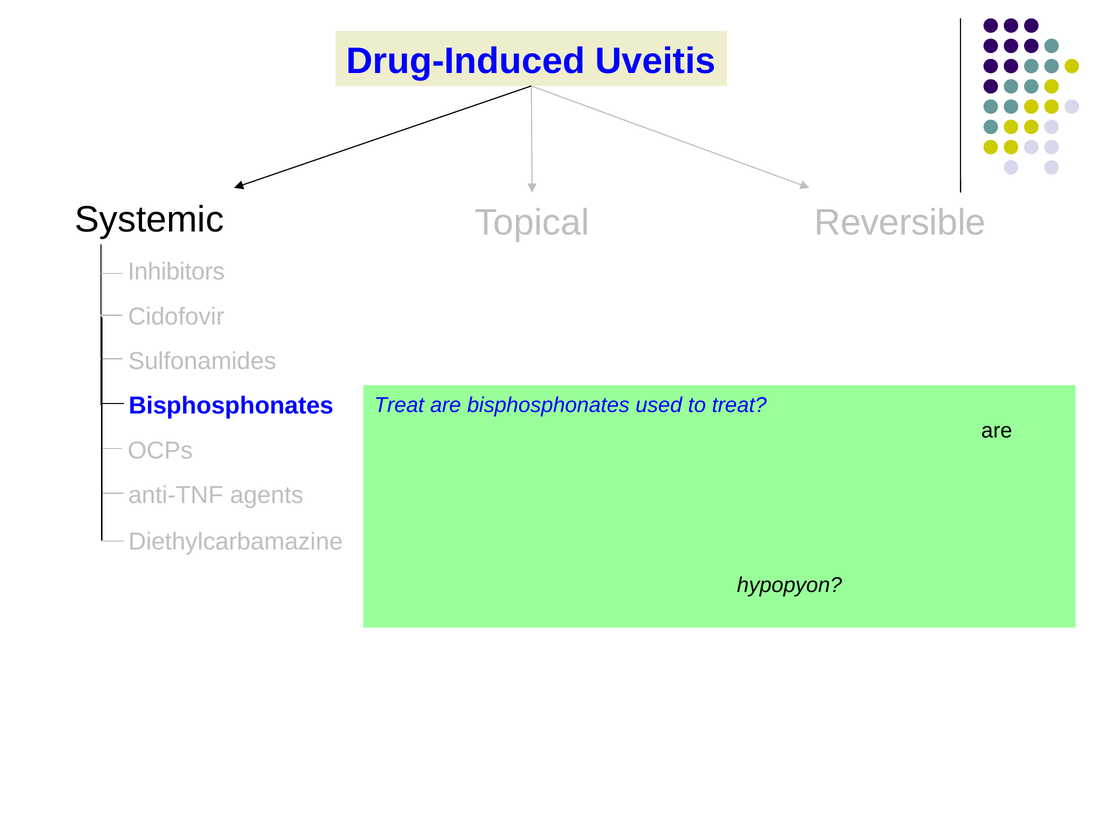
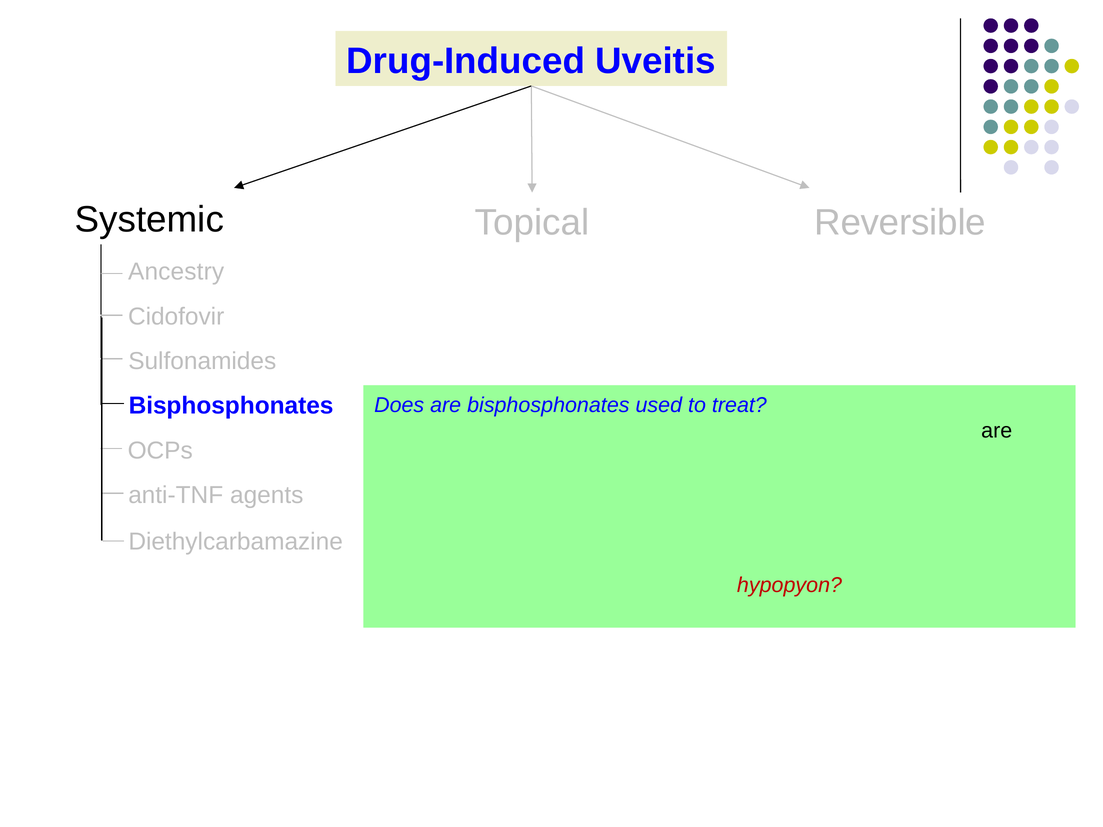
Inhibitors: Inhibitors -> Ancestry
Treat at (399, 405): Treat -> Does
hypopyon colour: black -> red
